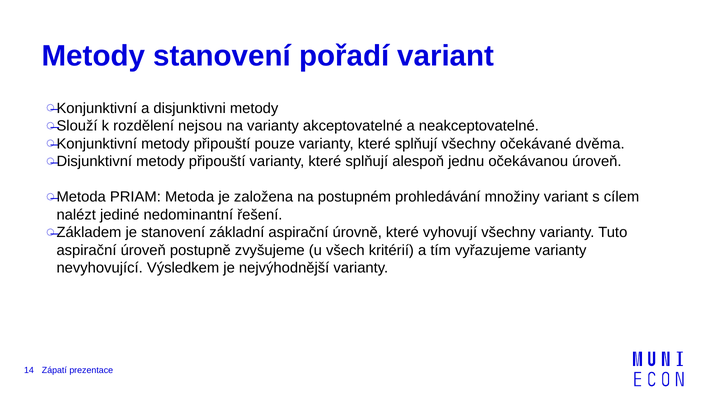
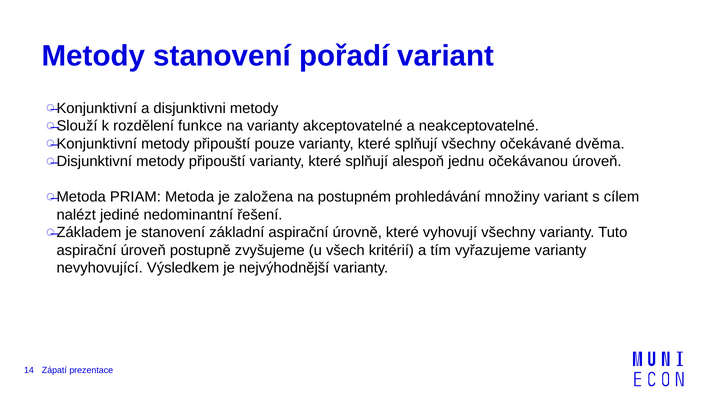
nejsou: nejsou -> funkce
